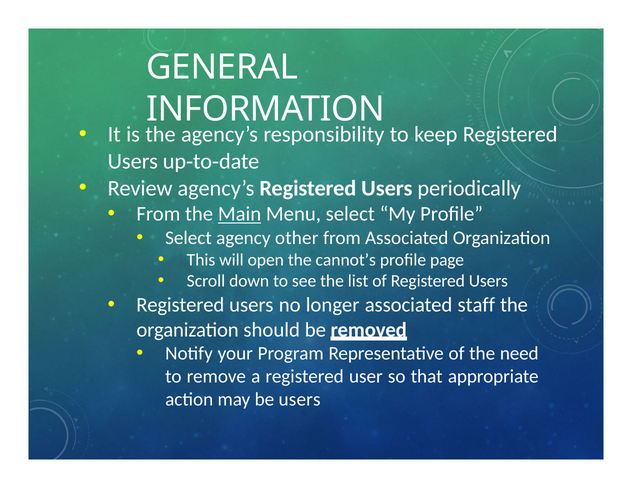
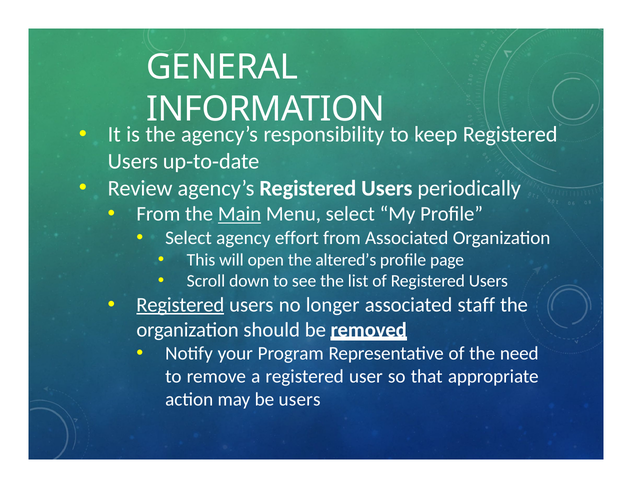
other: other -> effort
cannot’s: cannot’s -> altered’s
Registered at (180, 305) underline: none -> present
